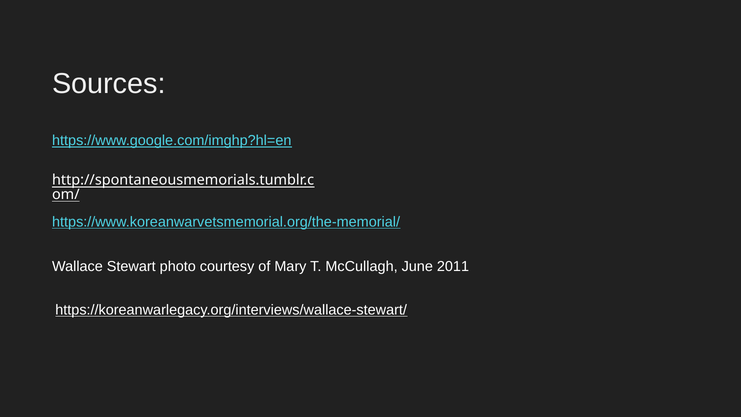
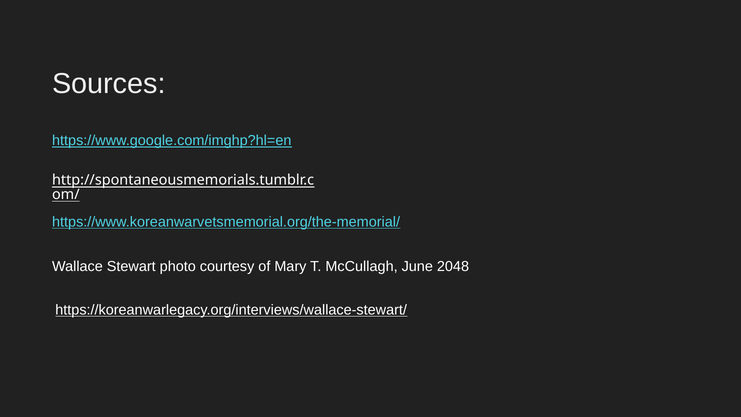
2011: 2011 -> 2048
